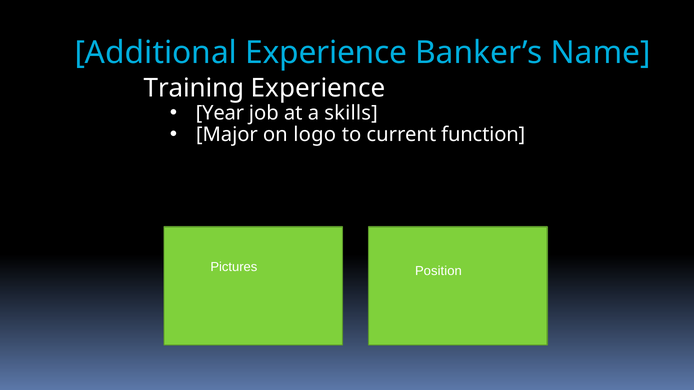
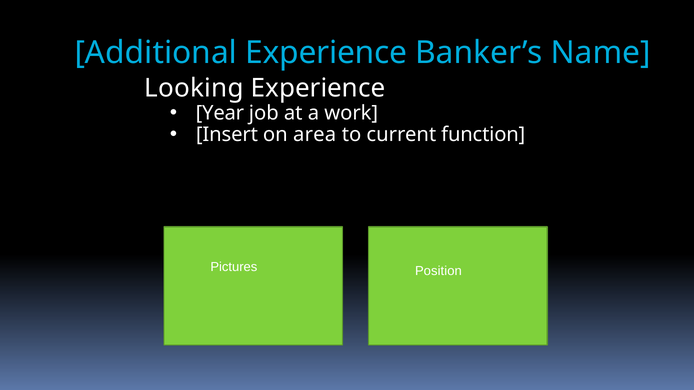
Training: Training -> Looking
skills: skills -> work
Major: Major -> Insert
logo: logo -> area
